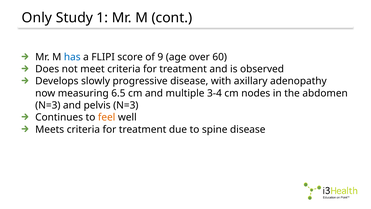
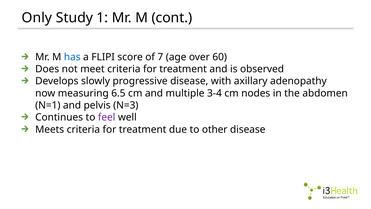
9: 9 -> 7
N=3 at (48, 105): N=3 -> N=1
feel colour: orange -> purple
spine: spine -> other
